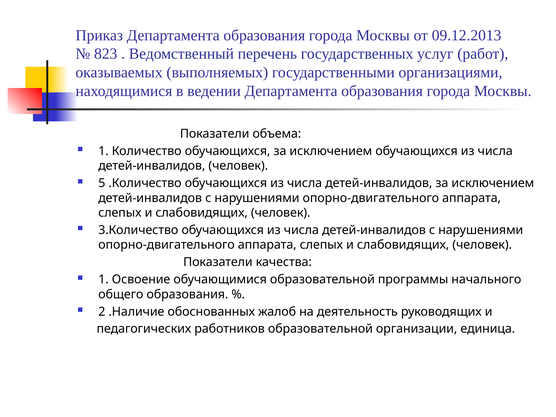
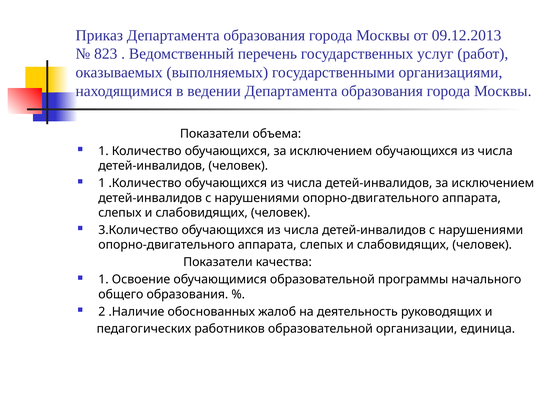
5 at (102, 183): 5 -> 1
